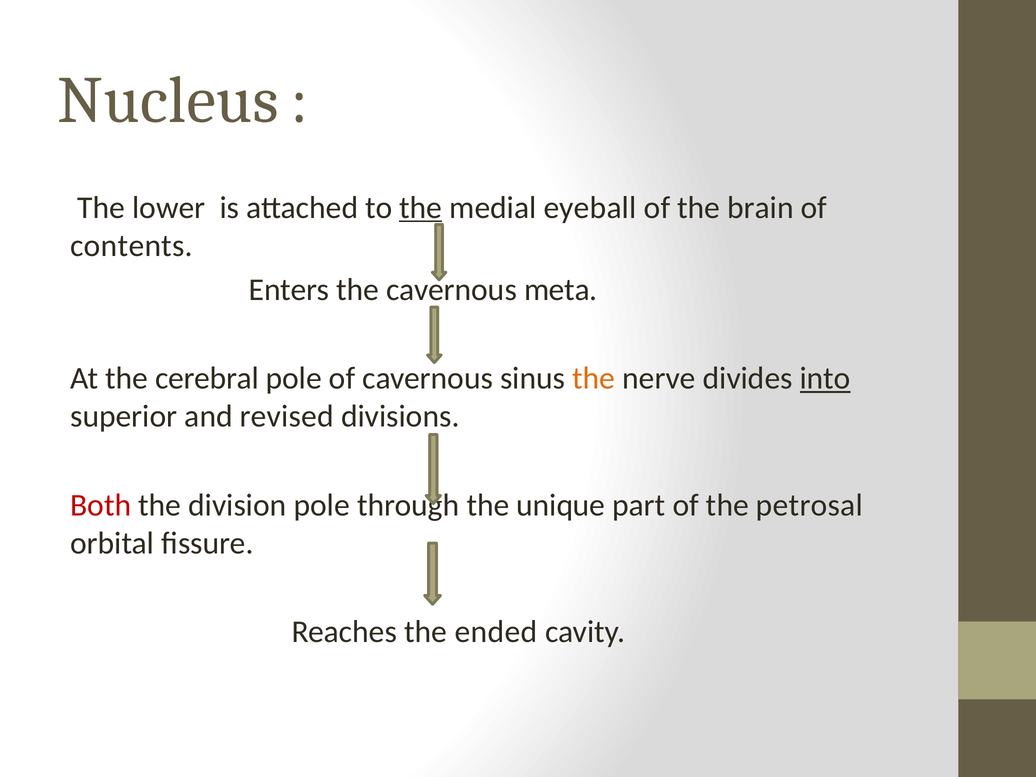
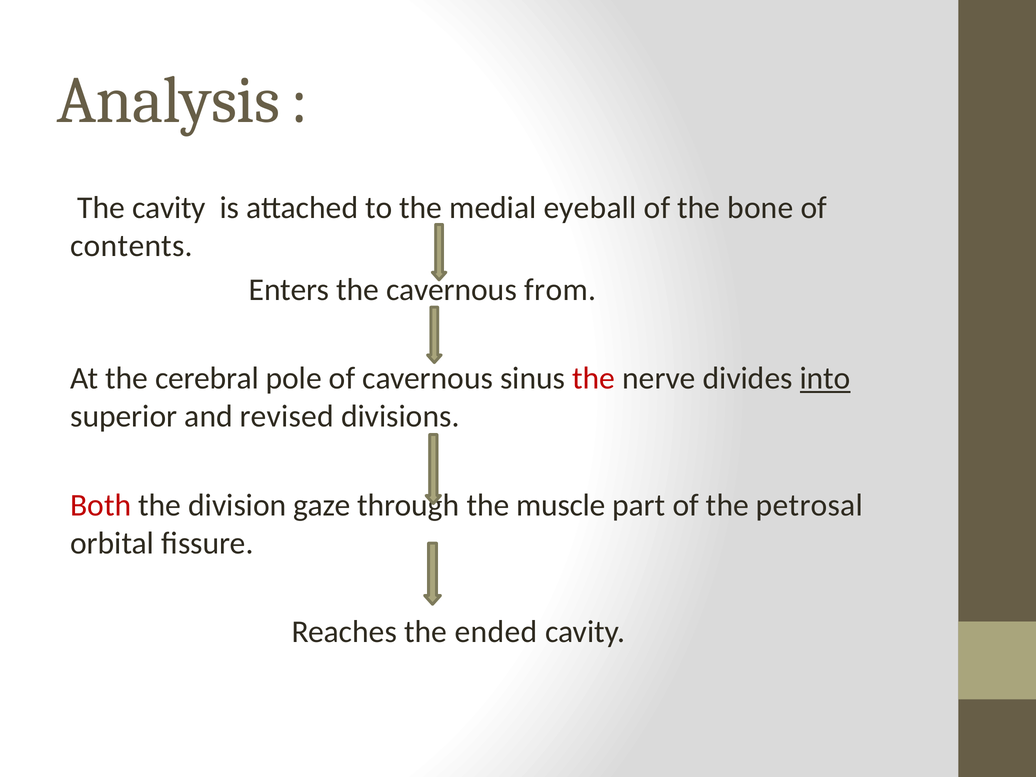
Nucleus: Nucleus -> Analysis
The lower: lower -> cavity
the at (421, 208) underline: present -> none
brain: brain -> bone
meta: meta -> from
the at (594, 379) colour: orange -> red
division pole: pole -> gaze
unique: unique -> muscle
